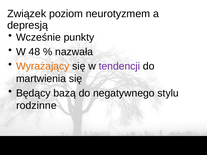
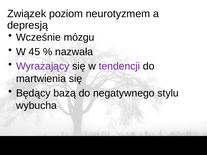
punkty: punkty -> mózgu
48: 48 -> 45
Wyrażający colour: orange -> purple
rodzinne: rodzinne -> wybucha
